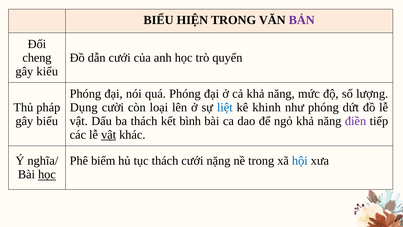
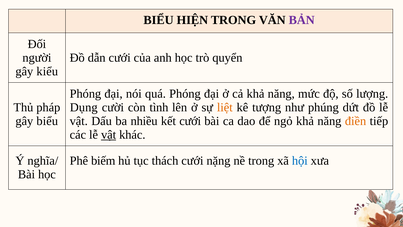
cheng: cheng -> người
loại: loại -> tình
liệt colour: blue -> orange
khinh: khinh -> tượng
như phóng: phóng -> phúng
ba thách: thách -> nhiều
kết bình: bình -> cưới
điền colour: purple -> orange
học at (47, 174) underline: present -> none
